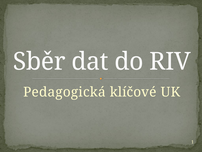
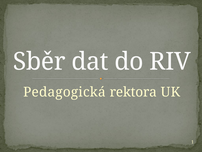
klíčové: klíčové -> rektora
